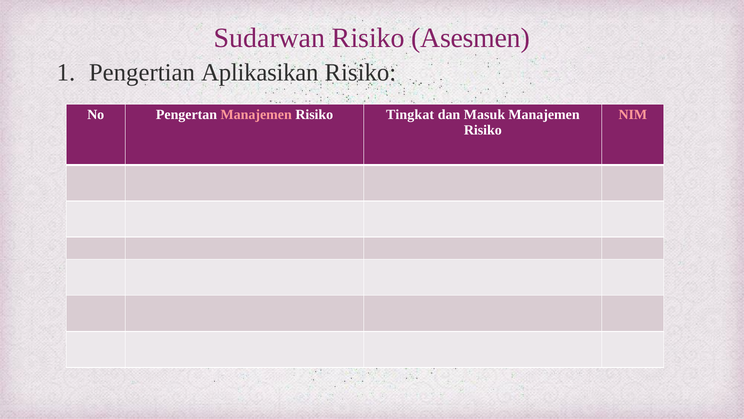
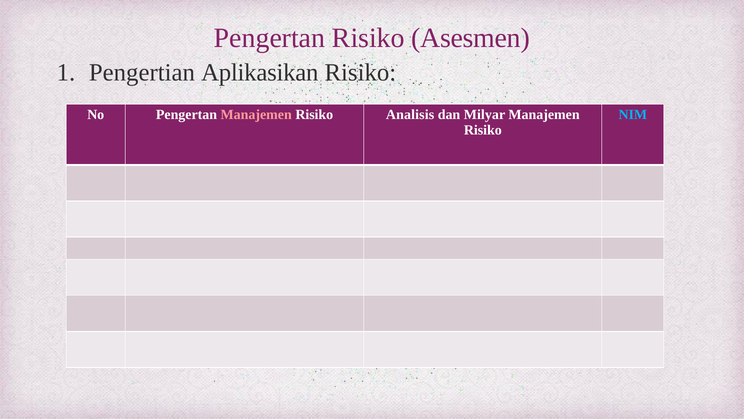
Sudarwan at (270, 38): Sudarwan -> Pengertan
Tingkat: Tingkat -> Analisis
Masuk: Masuk -> Milyar
NIM colour: pink -> light blue
